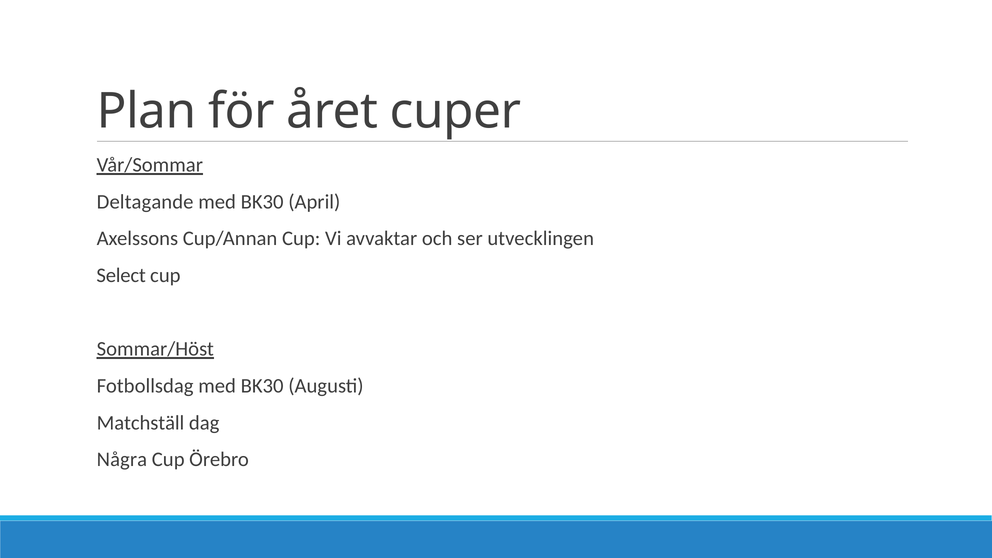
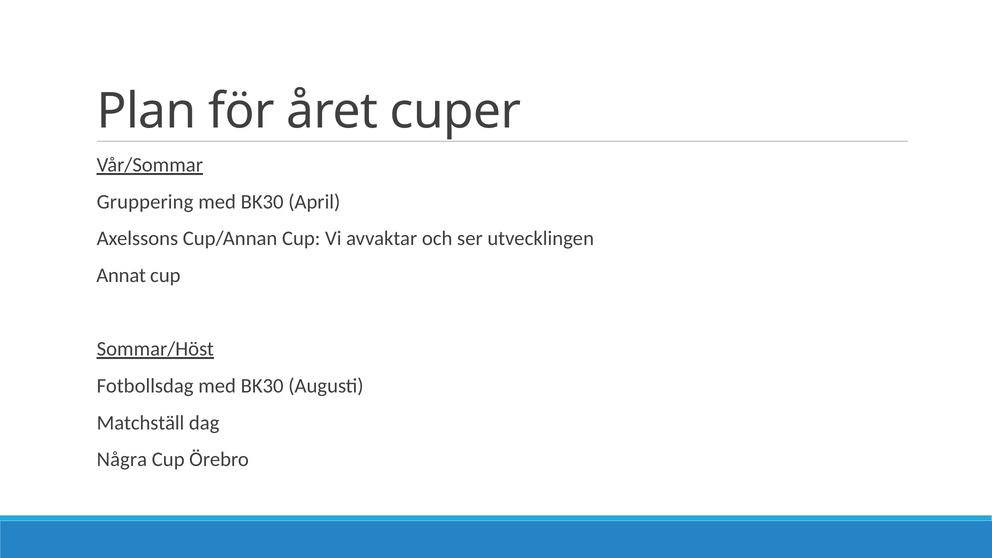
Deltagande: Deltagande -> Gruppering
Select: Select -> Annat
